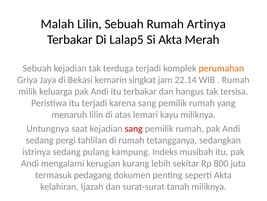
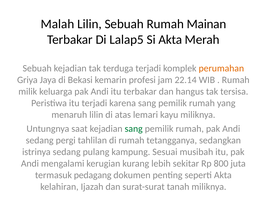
Artinya: Artinya -> Mainan
singkat: singkat -> profesi
sang at (134, 128) colour: red -> green
Indeks: Indeks -> Sesuai
